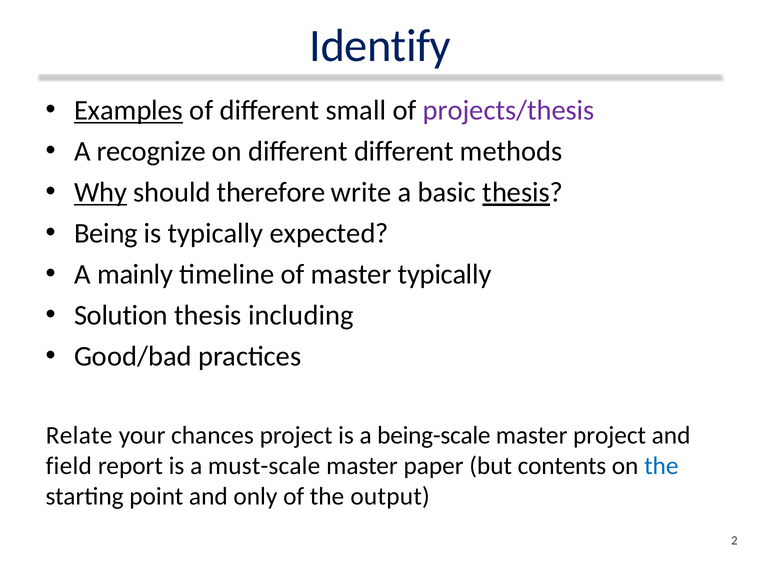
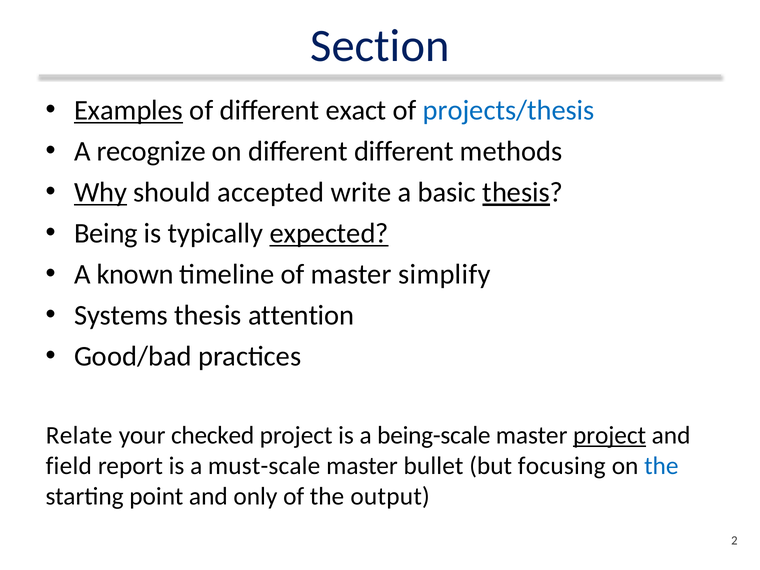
Identify: Identify -> Section
small: small -> exact
projects/thesis colour: purple -> blue
therefore: therefore -> accepted
expected underline: none -> present
mainly: mainly -> known
master typically: typically -> simplify
Solution: Solution -> Systems
including: including -> attention
chances: chances -> checked
project at (610, 435) underline: none -> present
paper: paper -> bullet
contents: contents -> focusing
